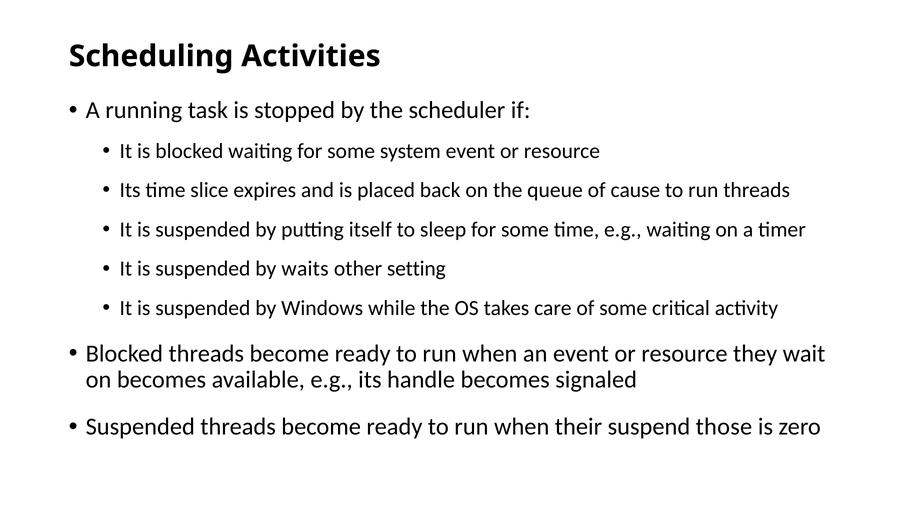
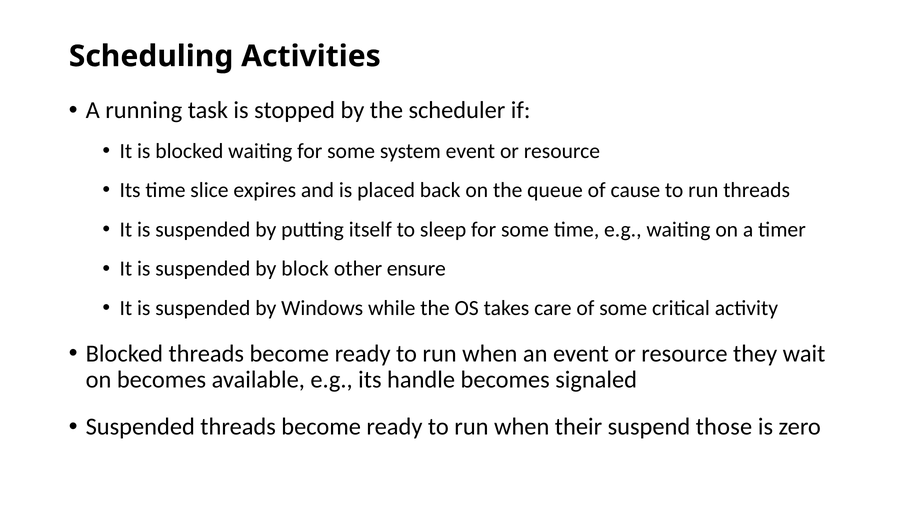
waits: waits -> block
setting: setting -> ensure
